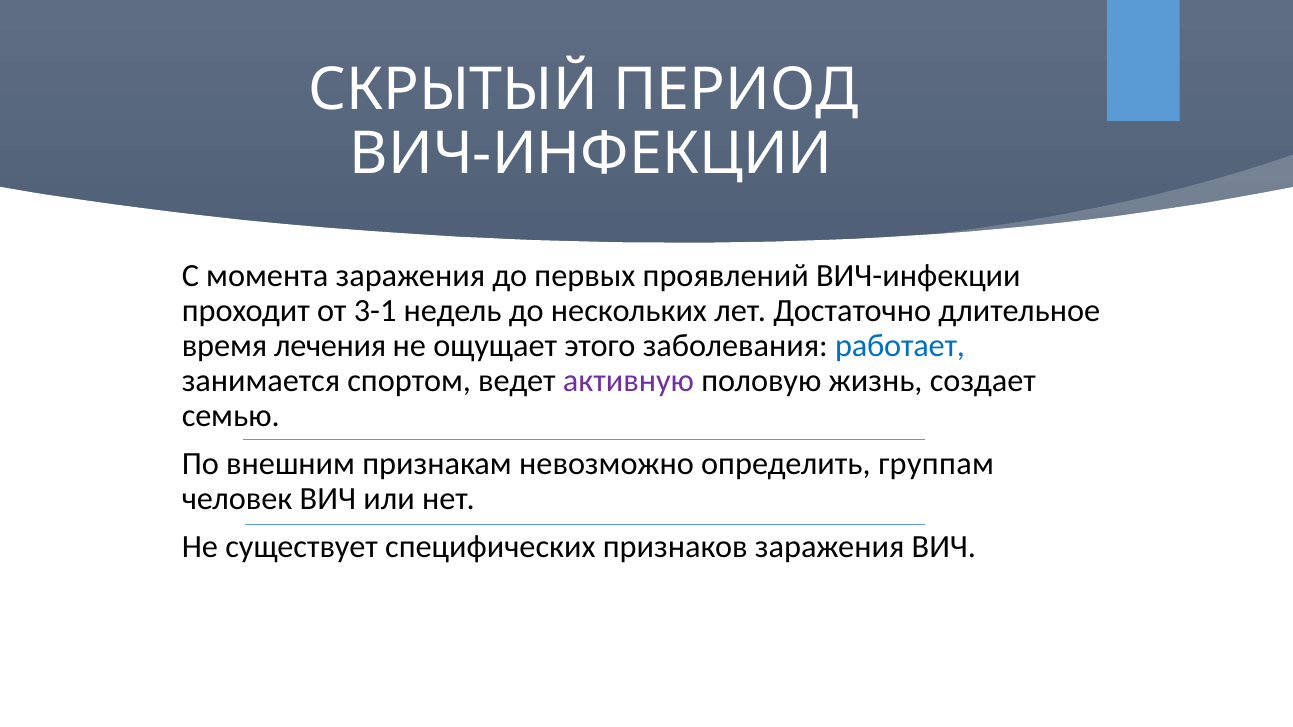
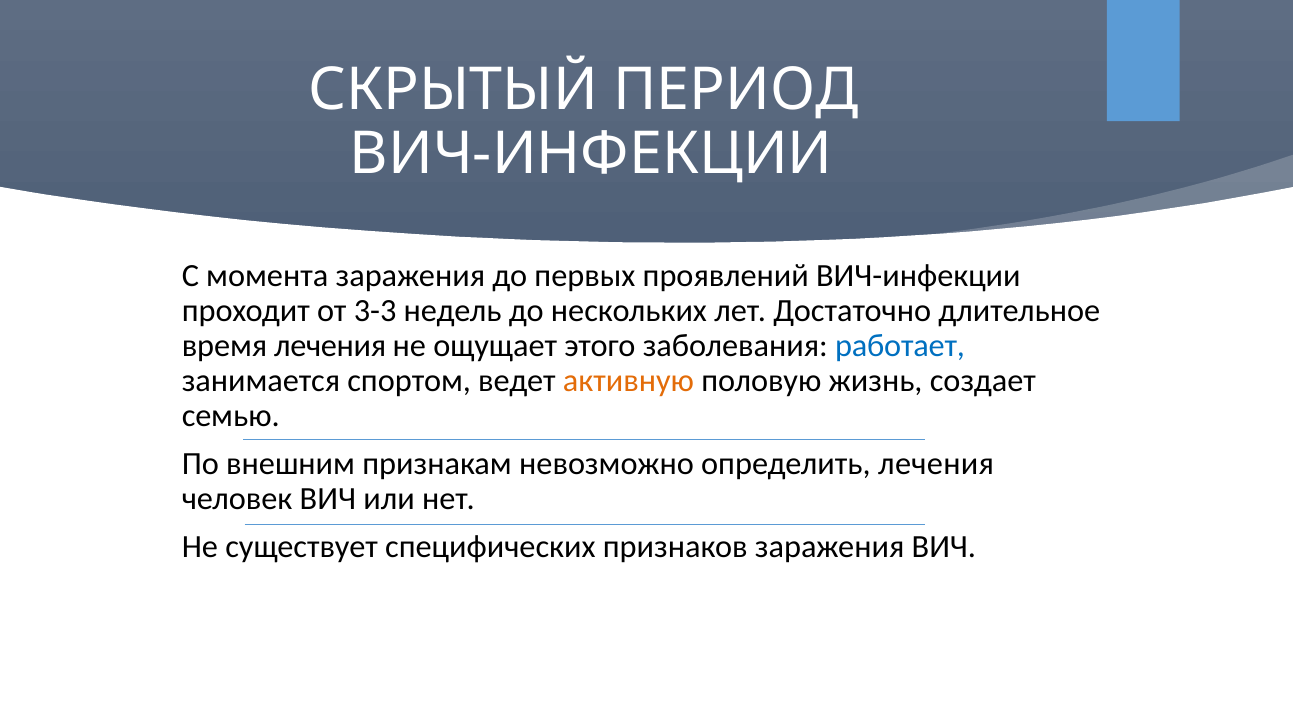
3-1: 3-1 -> 3-3
активную colour: purple -> orange
определить группам: группам -> лечения
